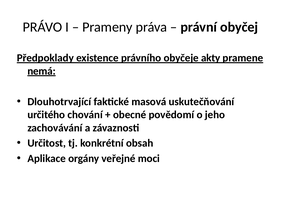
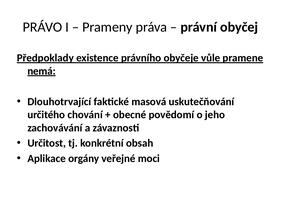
akty: akty -> vůle
